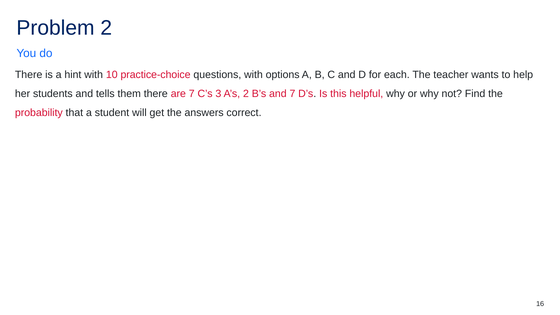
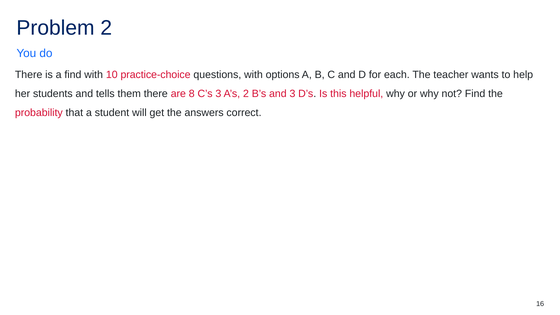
a hint: hint -> find
are 7: 7 -> 8
and 7: 7 -> 3
